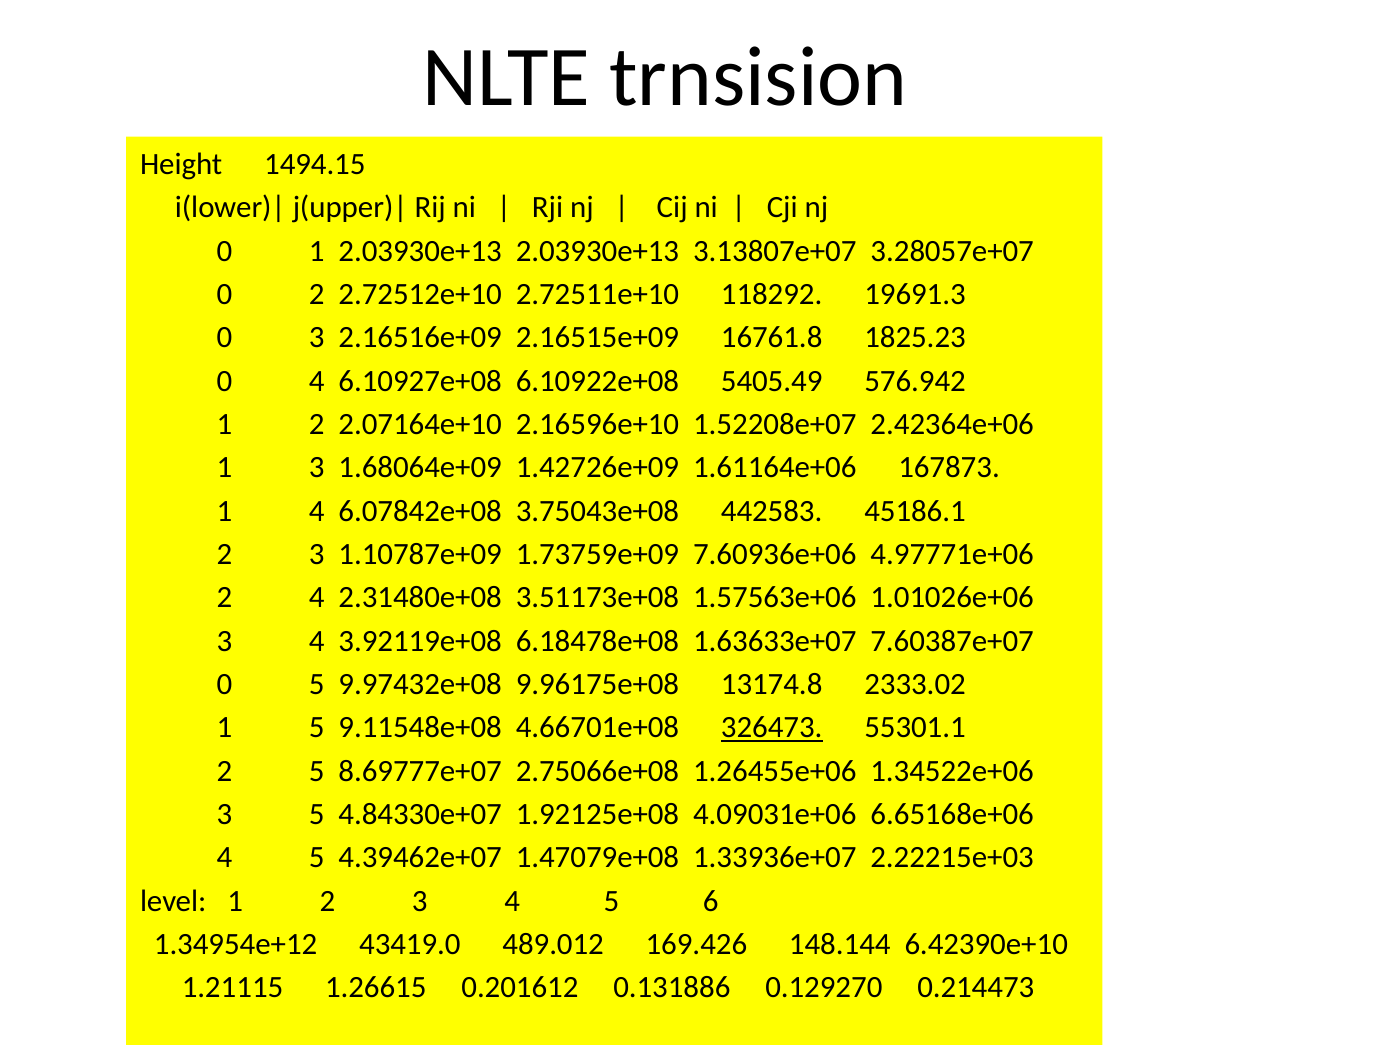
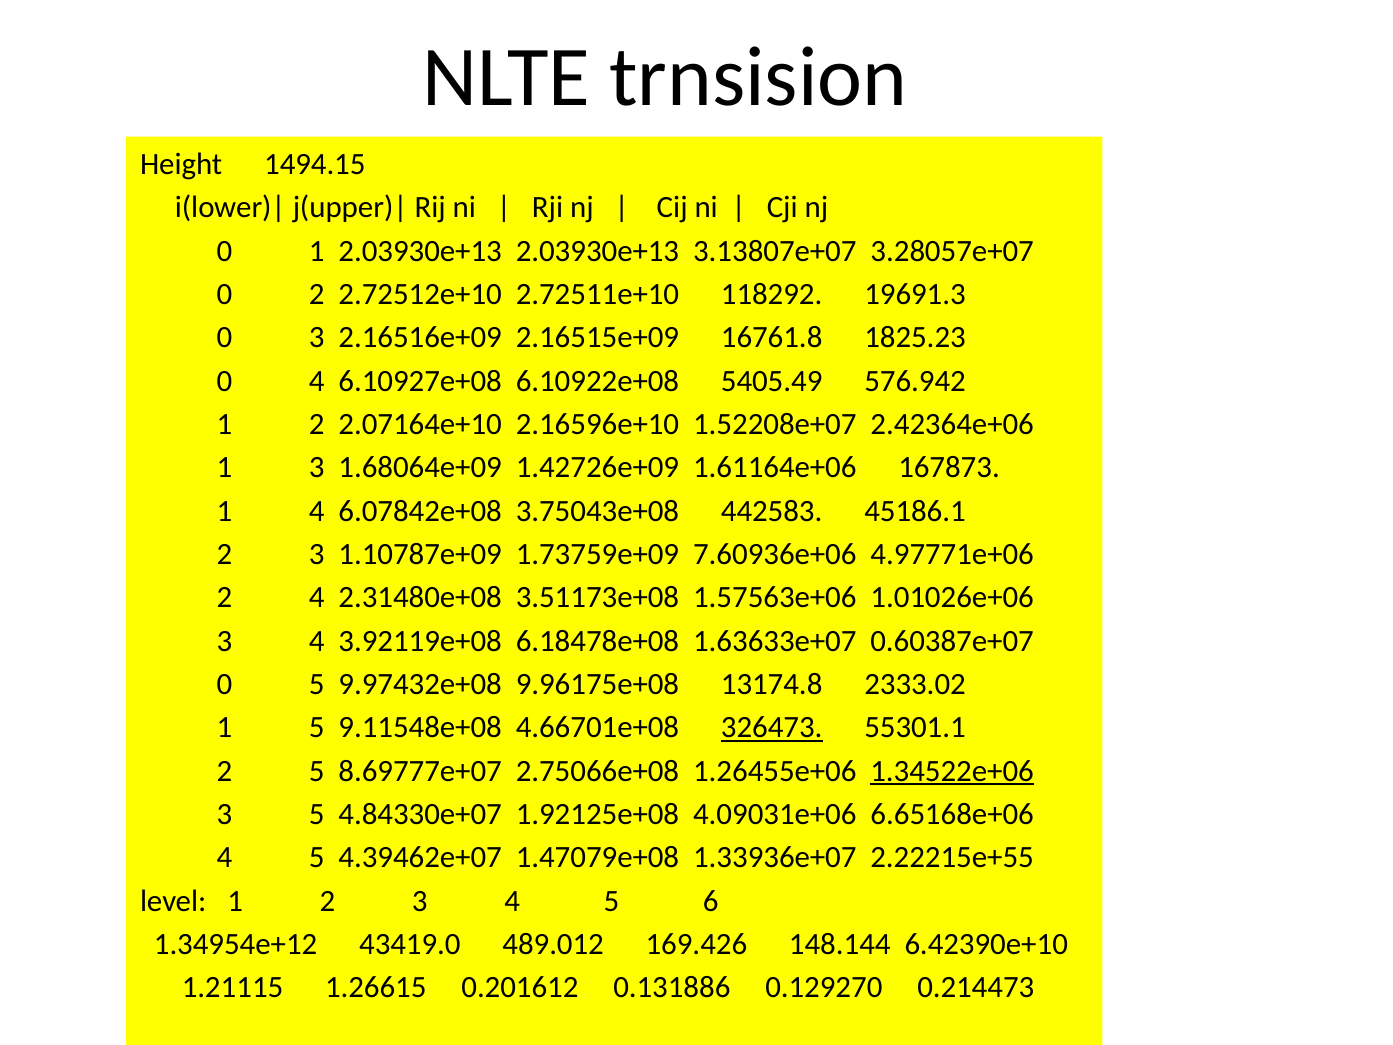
7.60387e+07: 7.60387e+07 -> 0.60387e+07
1.34522e+06 underline: none -> present
2.22215e+03: 2.22215e+03 -> 2.22215e+55
